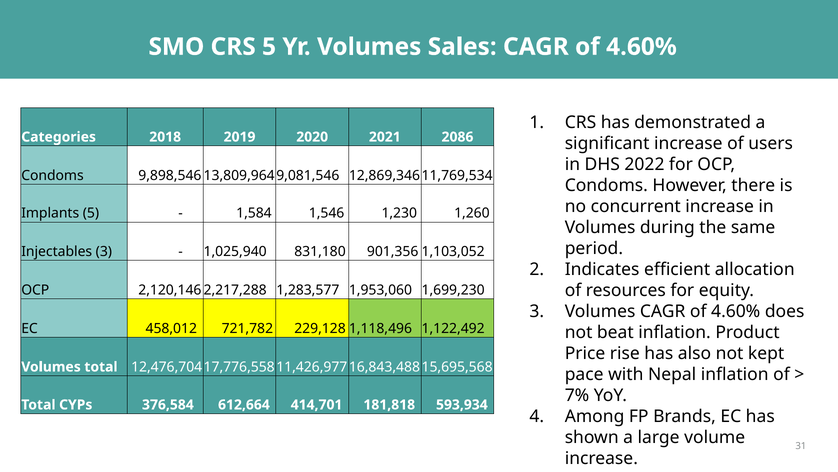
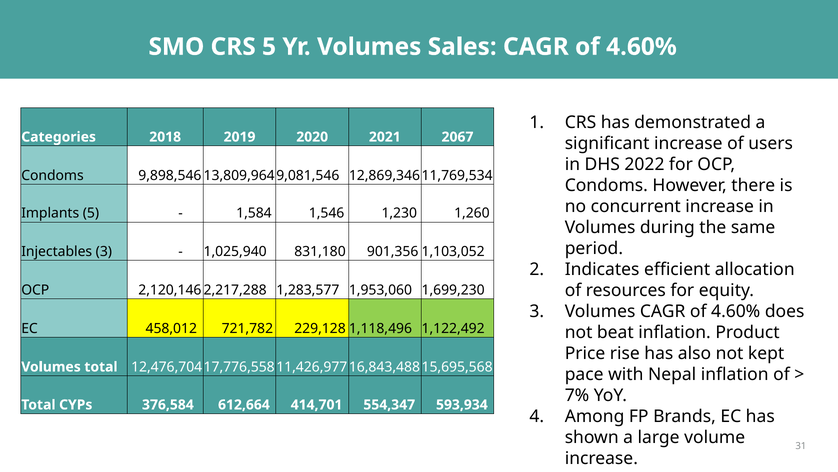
2086: 2086 -> 2067
181,818: 181,818 -> 554,347
